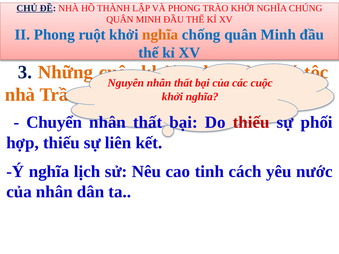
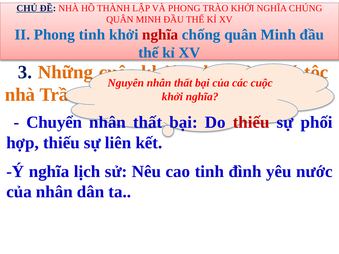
Phong ruột: ruột -> tinh
nghĩa at (160, 35) colour: orange -> red
cách: cách -> đình
